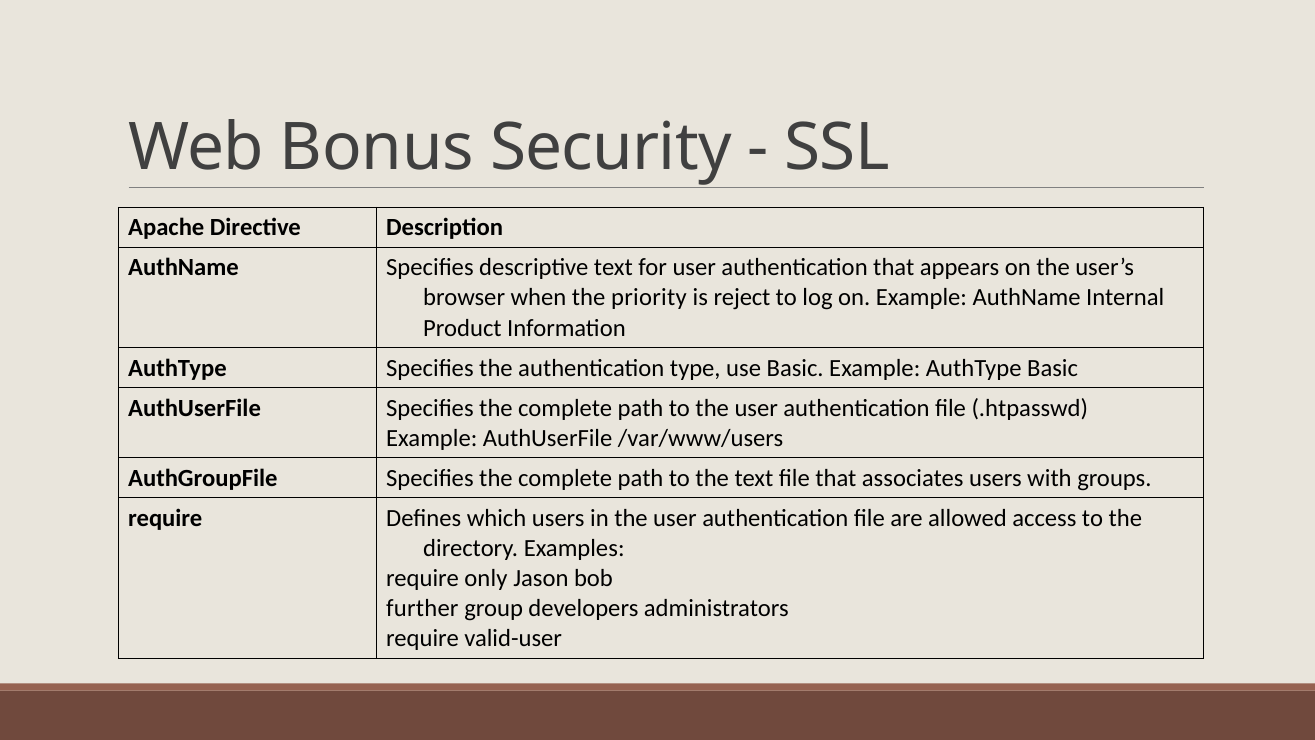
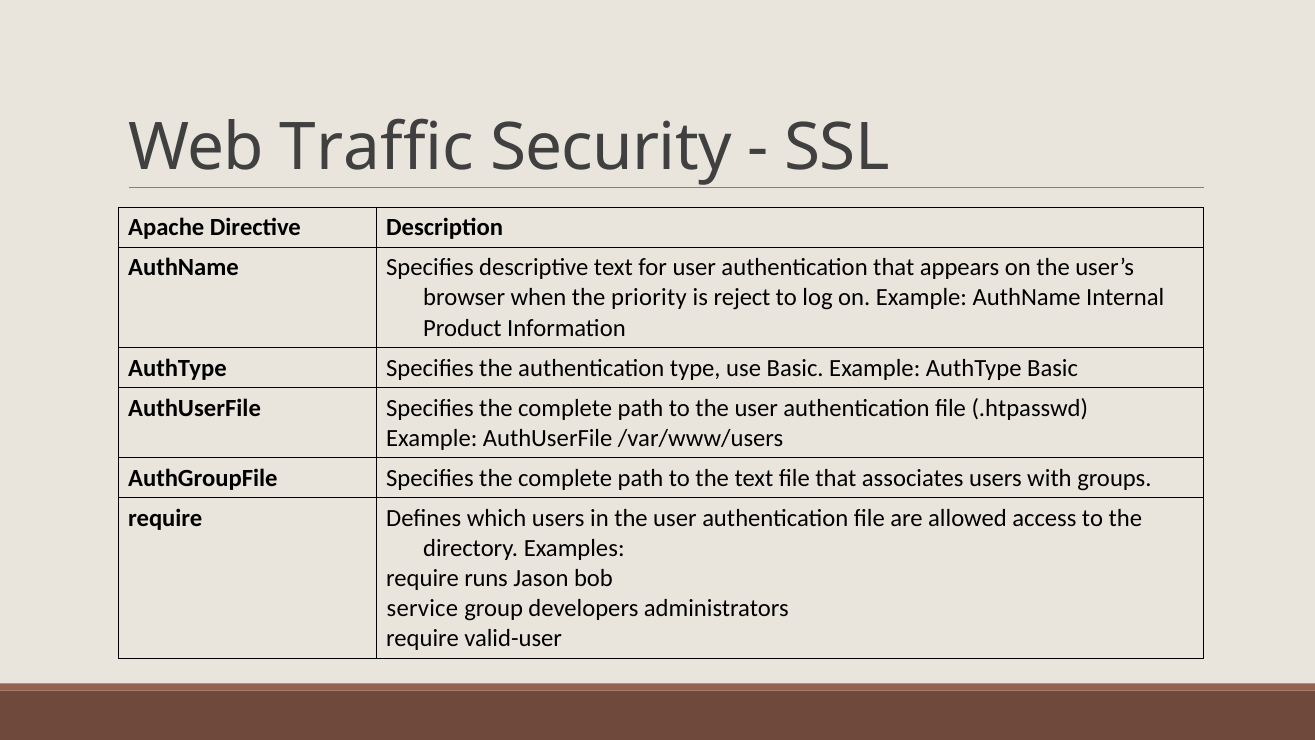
Bonus: Bonus -> Traffic
only: only -> runs
further: further -> service
